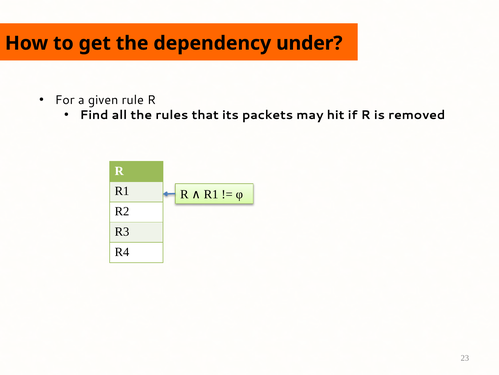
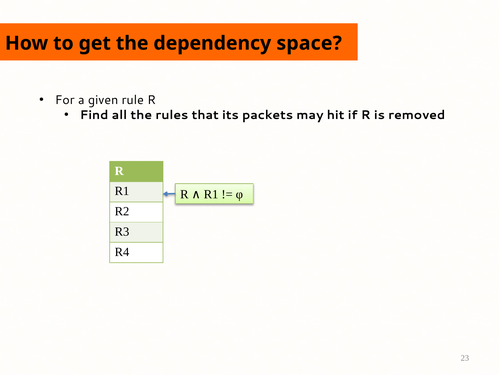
under: under -> space
